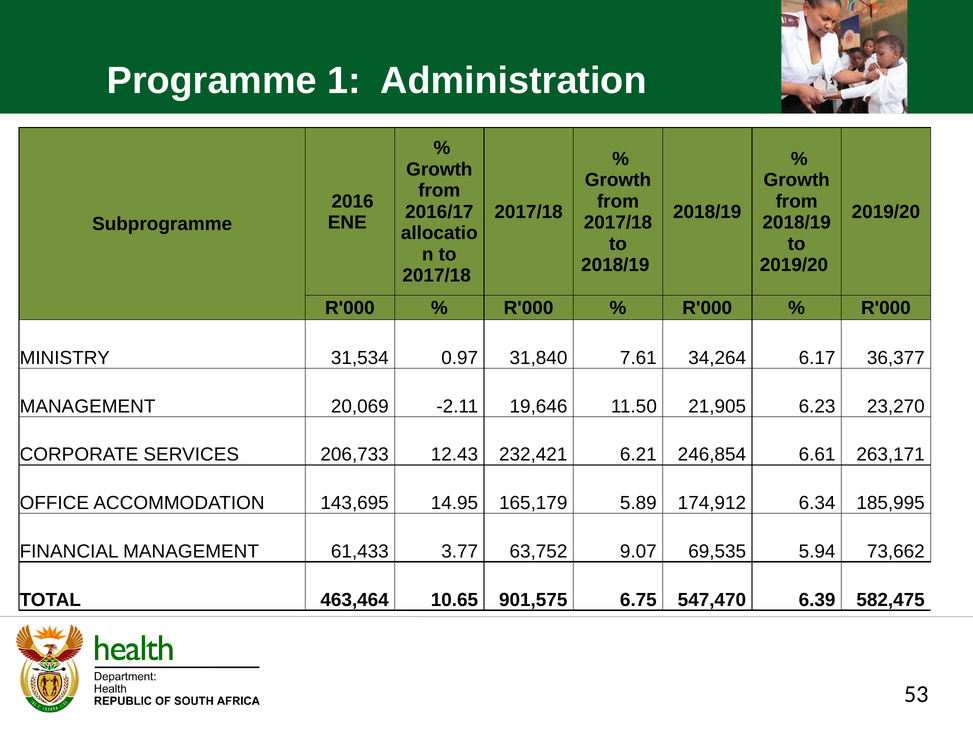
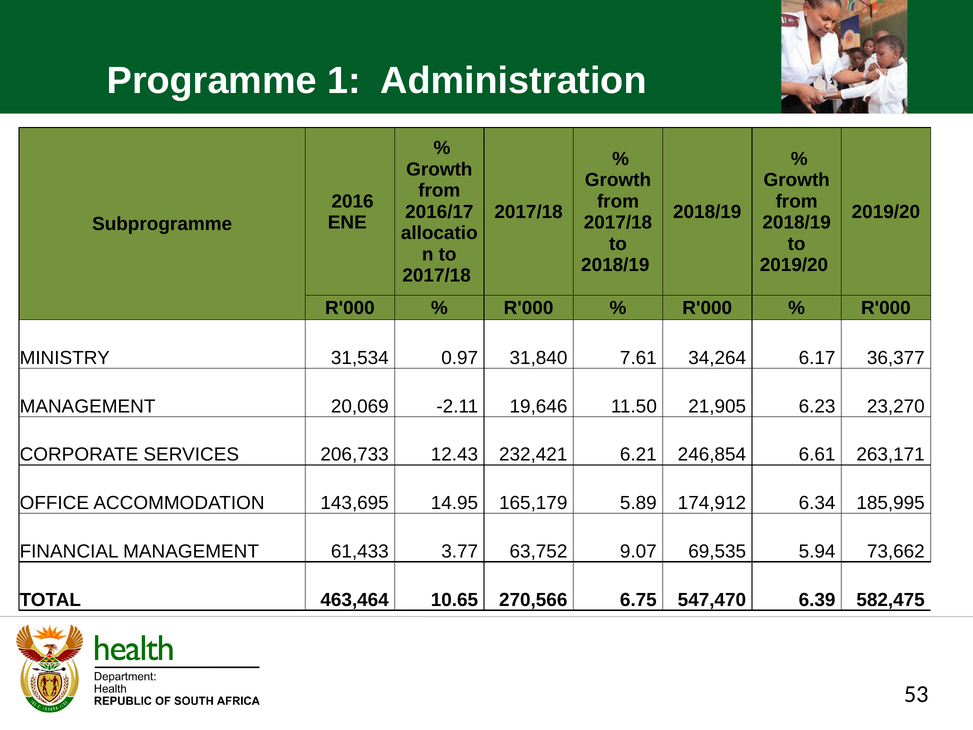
901,575: 901,575 -> 270,566
